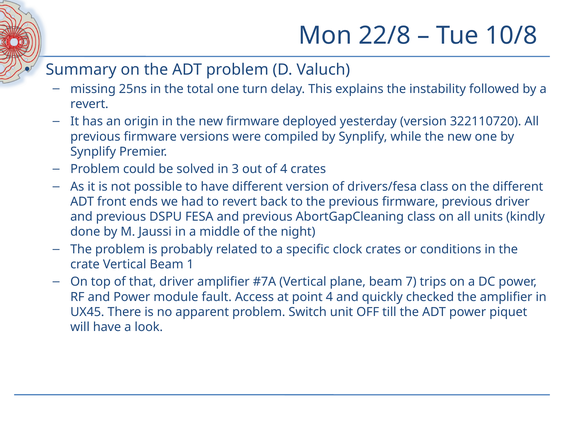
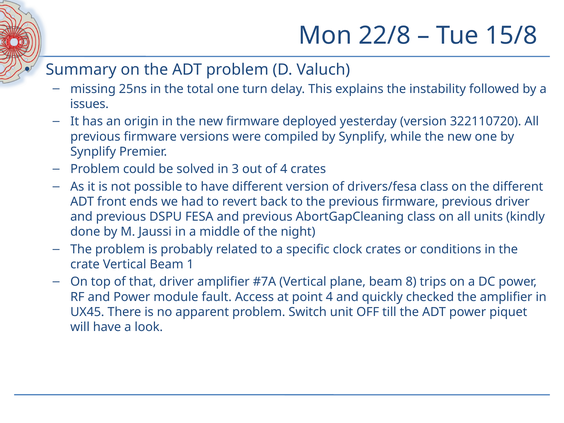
10/8: 10/8 -> 15/8
revert at (89, 104): revert -> issues
7: 7 -> 8
